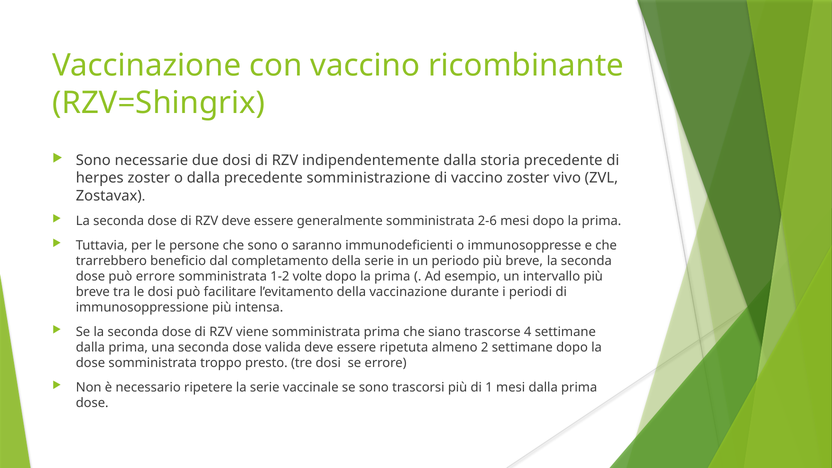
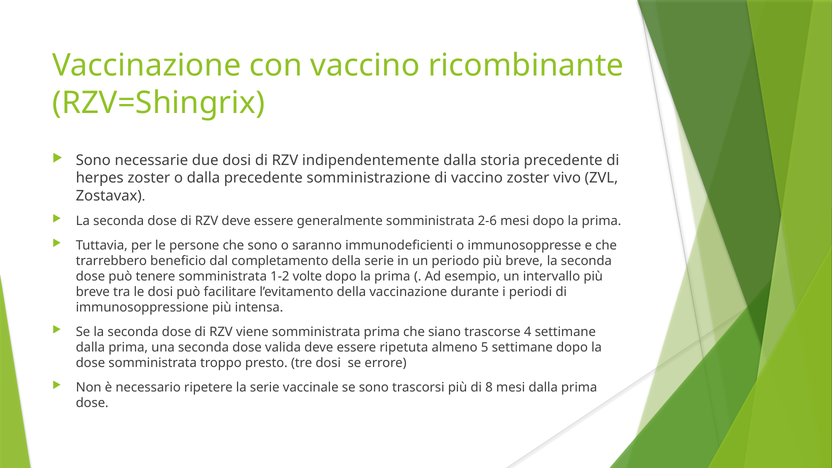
può errore: errore -> tenere
2: 2 -> 5
1: 1 -> 8
